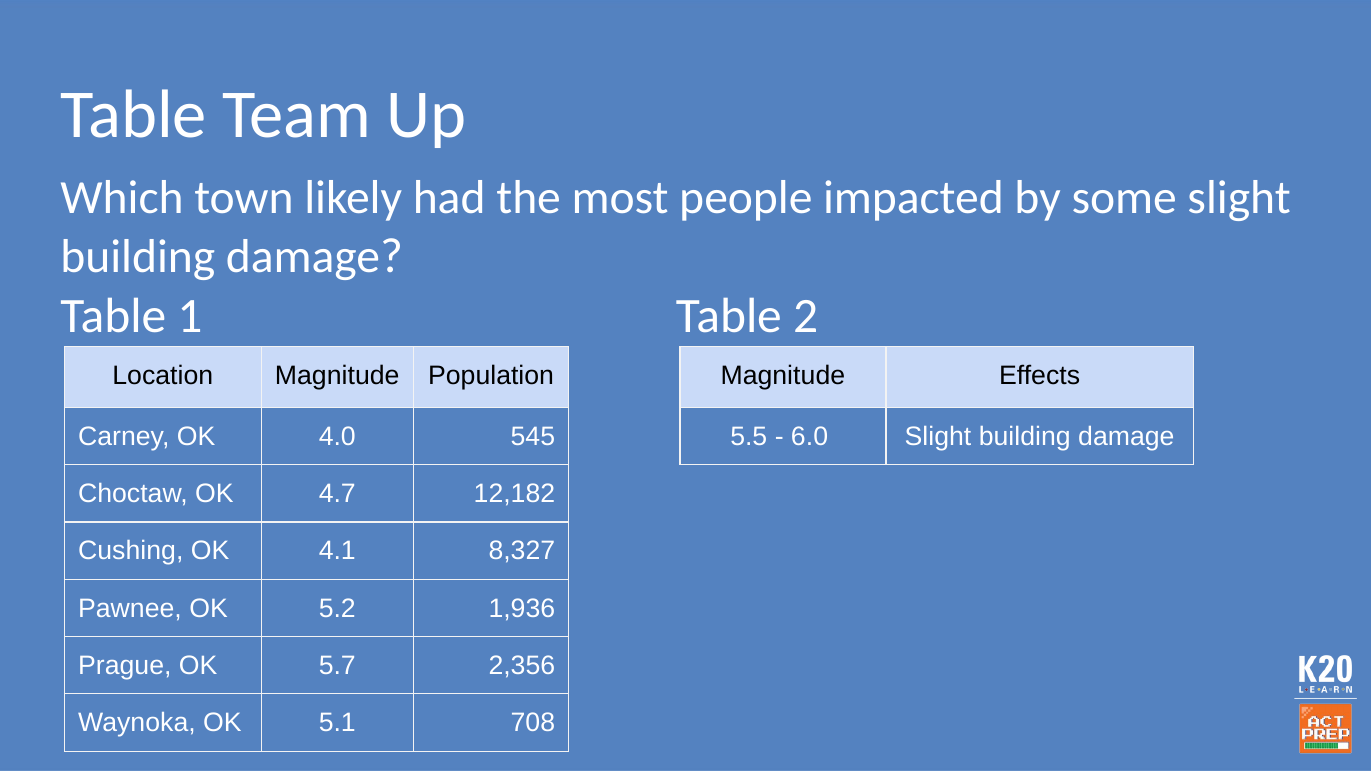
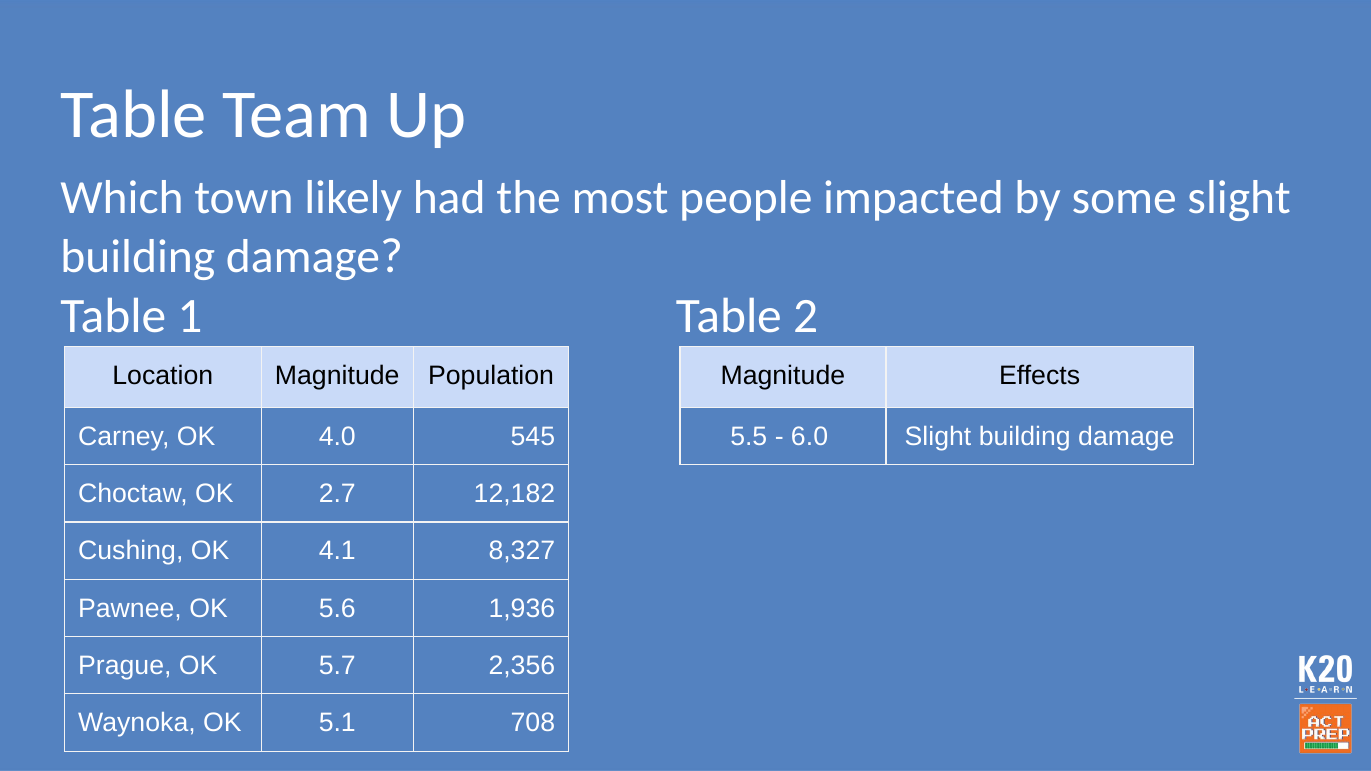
4.7: 4.7 -> 2.7
5.2: 5.2 -> 5.6
